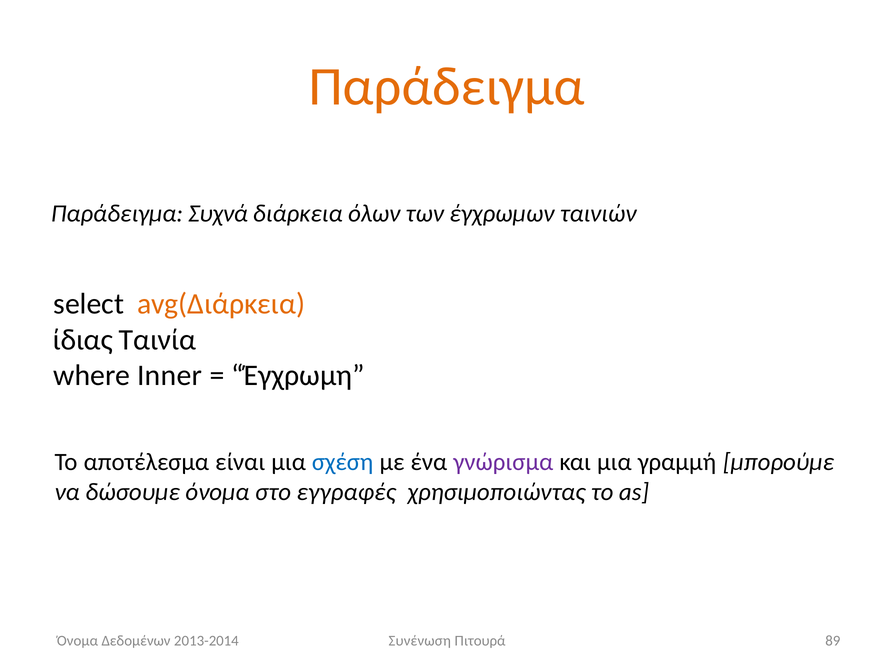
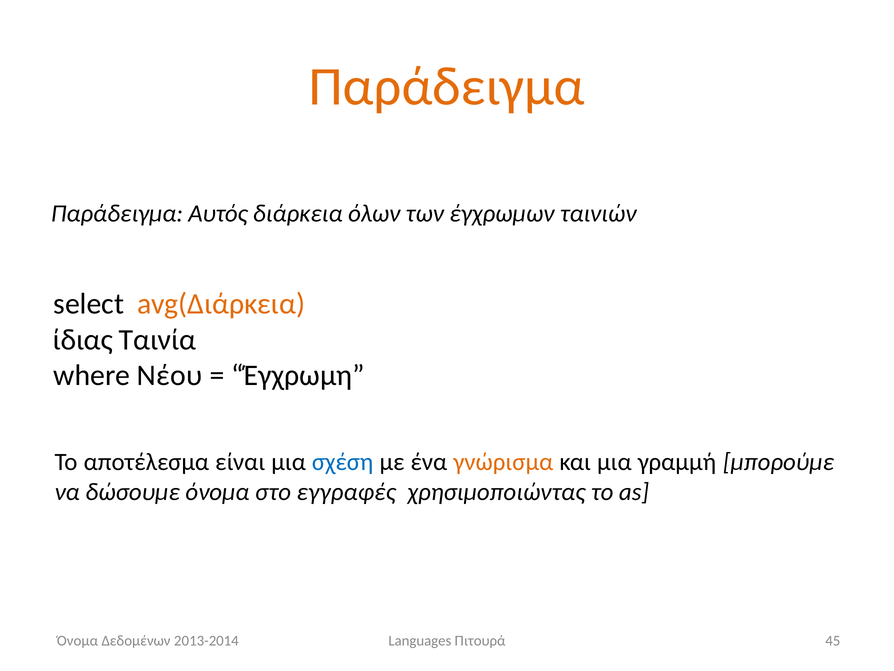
Συχνά: Συχνά -> Αυτός
Inner: Inner -> Νέου
γνώρισμα colour: purple -> orange
Συνένωση: Συνένωση -> Languages
89: 89 -> 45
